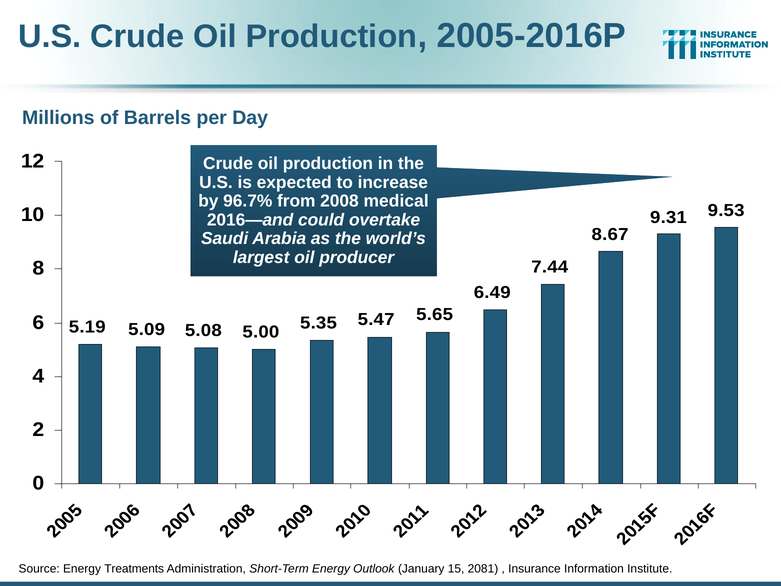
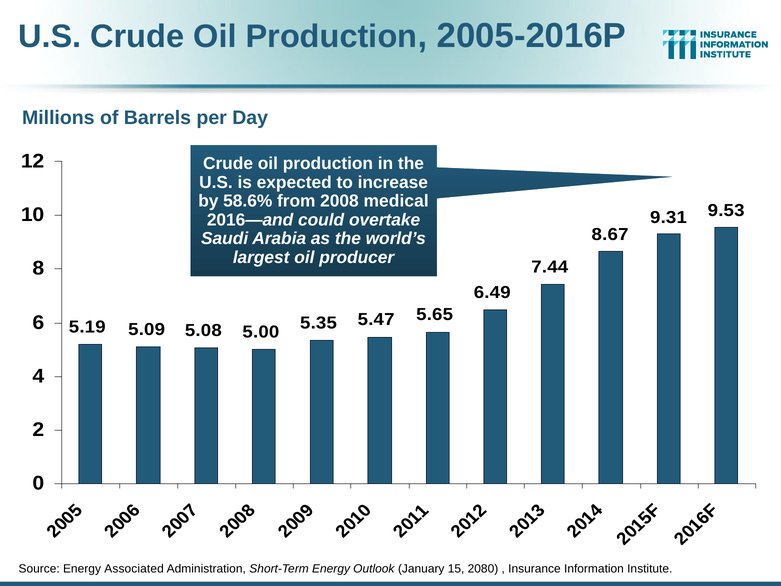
96.7%: 96.7% -> 58.6%
Treatments: Treatments -> Associated
2081: 2081 -> 2080
